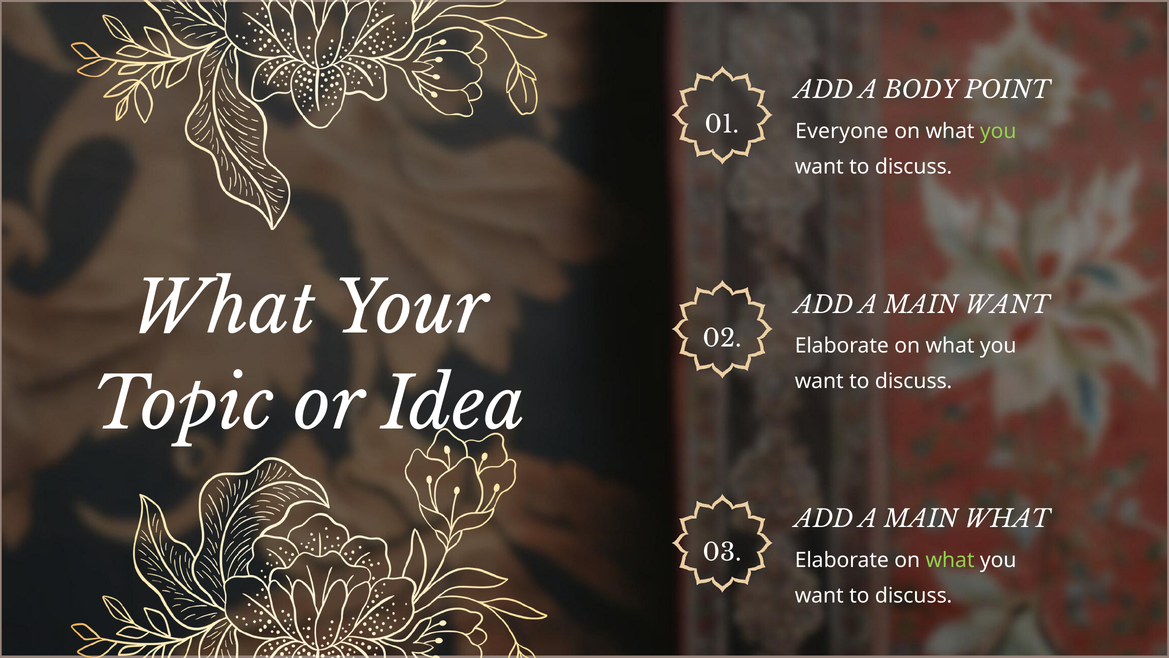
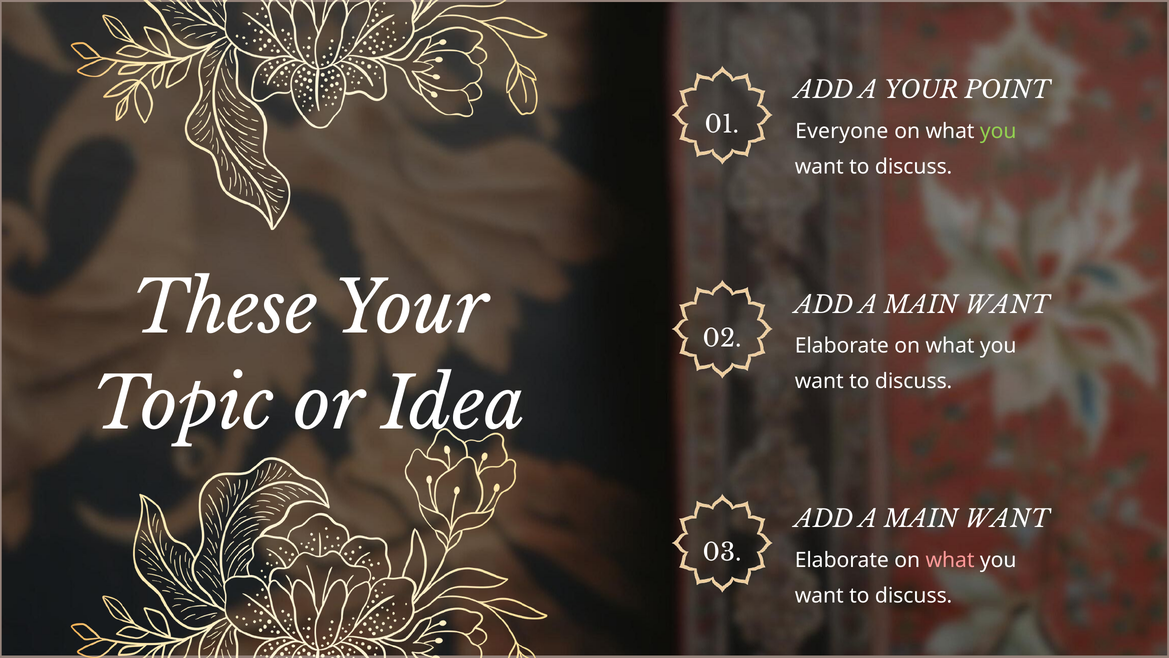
A BODY: BODY -> YOUR
What at (224, 309): What -> These
WHAT at (1008, 519): WHAT -> WANT
what at (950, 560) colour: light green -> pink
